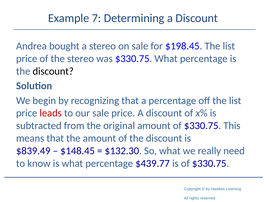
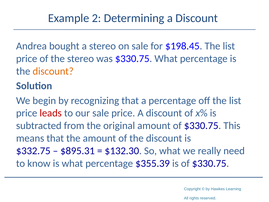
7: 7 -> 2
discount at (53, 71) colour: black -> orange
$839.49: $839.49 -> $332.75
$148.45: $148.45 -> $895.31
$439.77: $439.77 -> $355.39
